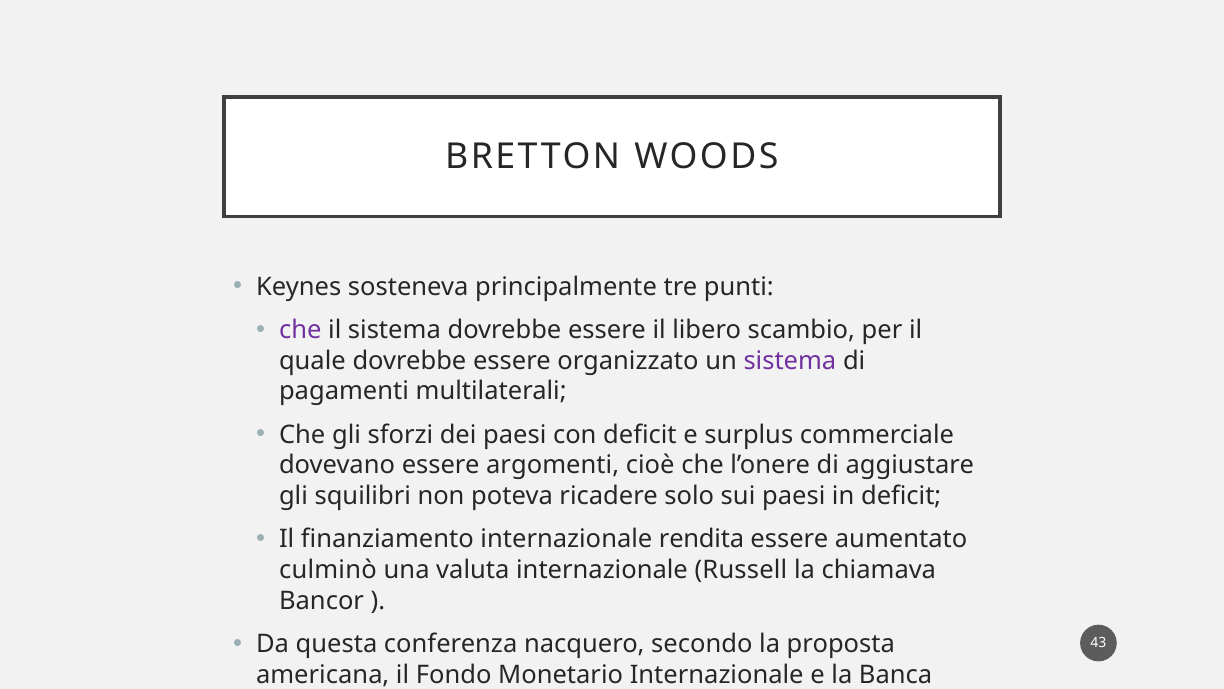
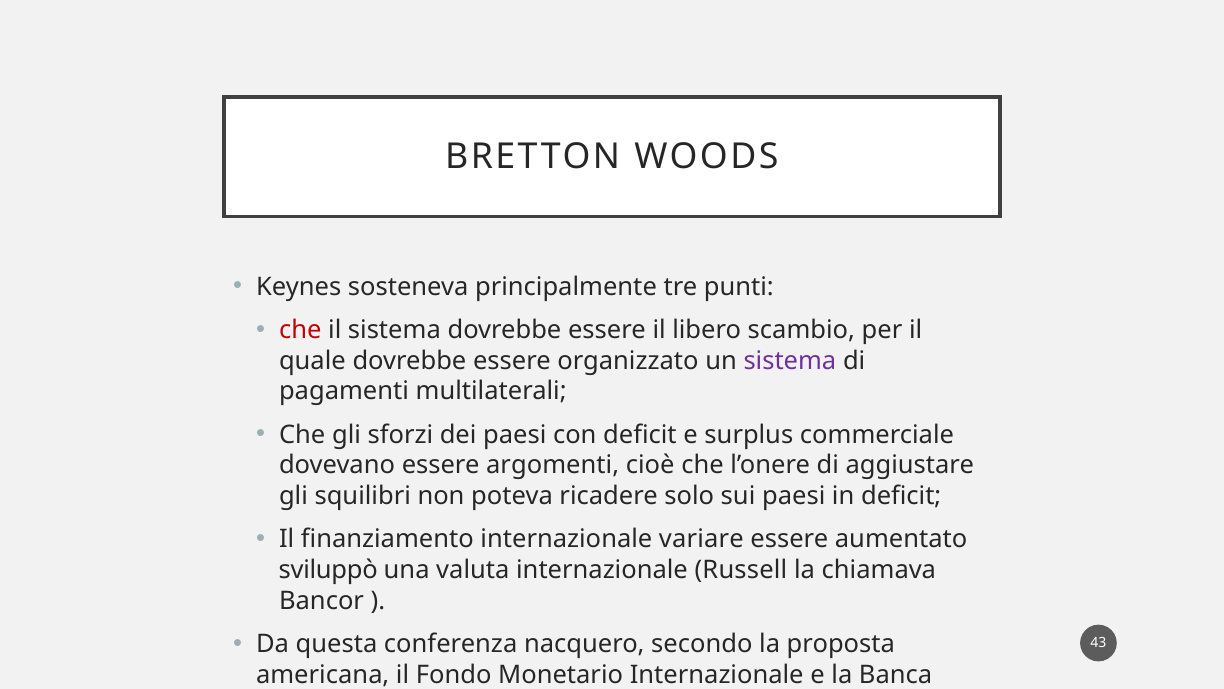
che at (300, 330) colour: purple -> red
rendita: rendita -> variare
culminò: culminò -> sviluppò
